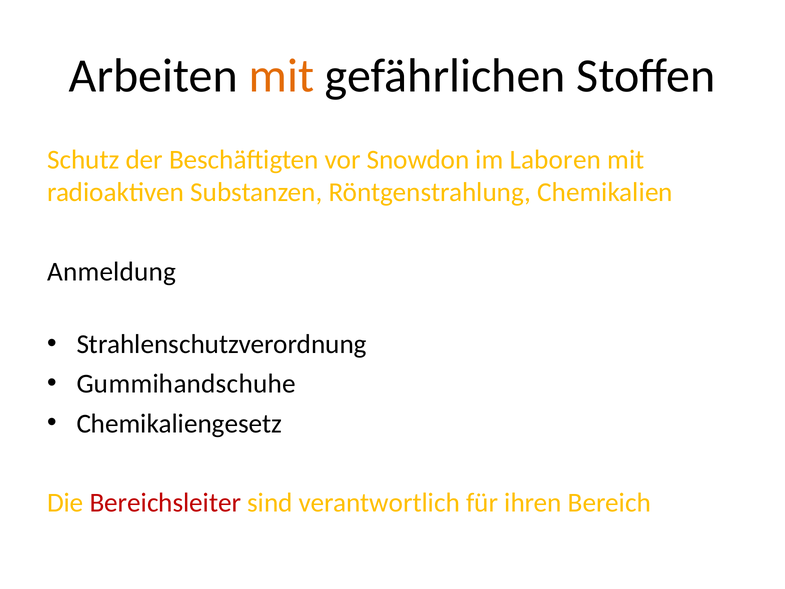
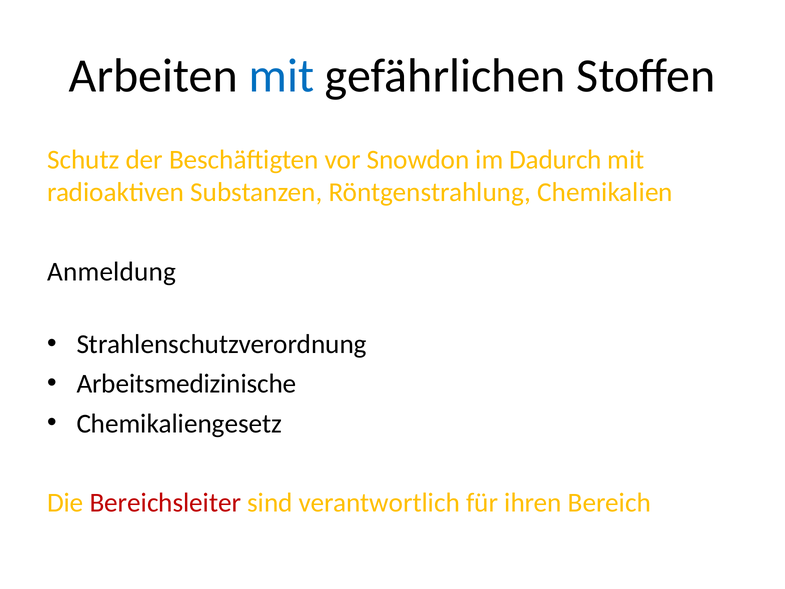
mit at (281, 76) colour: orange -> blue
Laboren: Laboren -> Dadurch
Gummihandschuhe: Gummihandschuhe -> Arbeitsmedizinische
